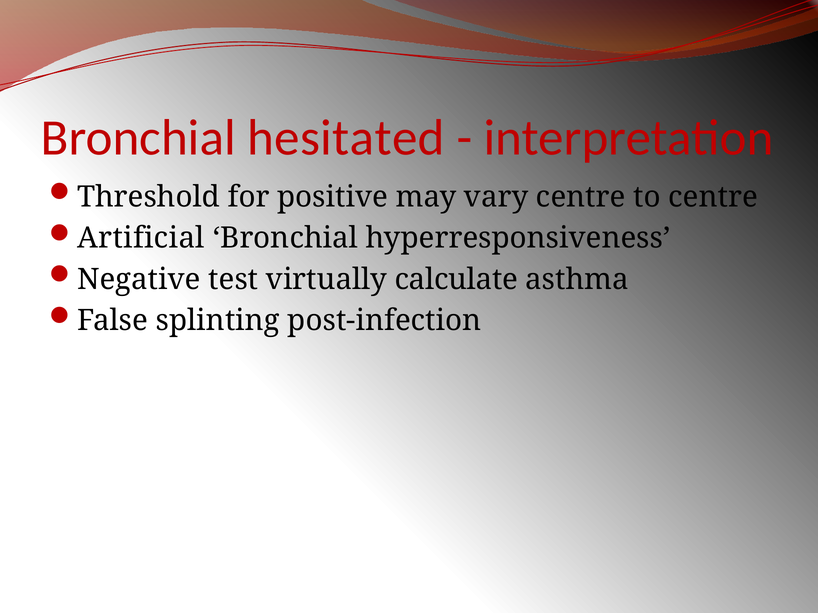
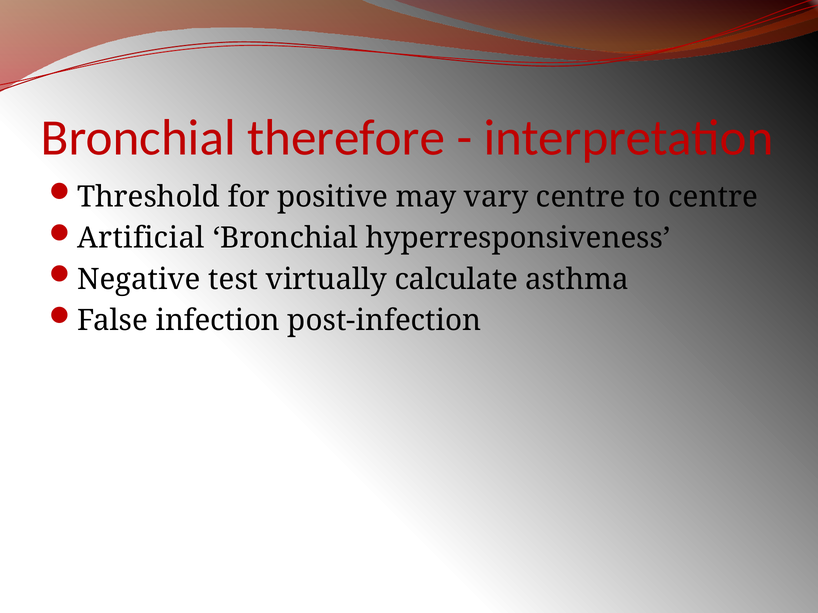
hesitated: hesitated -> therefore
splinting: splinting -> infection
